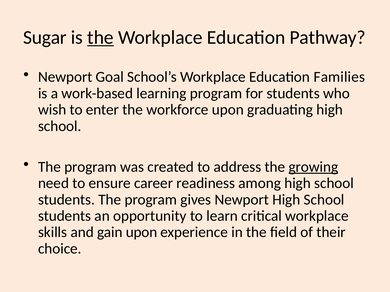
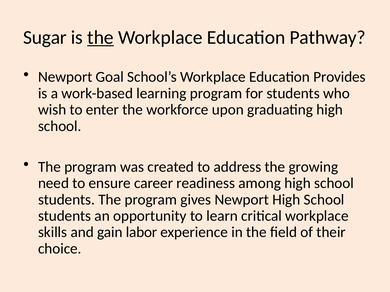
Families: Families -> Provides
growing underline: present -> none
gain upon: upon -> labor
